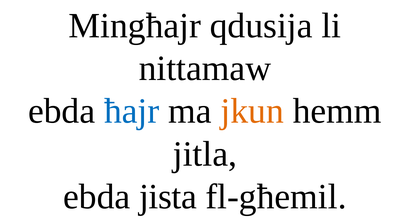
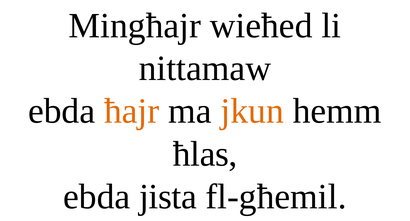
qdusija: qdusija -> wieħed
ħajr colour: blue -> orange
jitla: jitla -> ħlas
